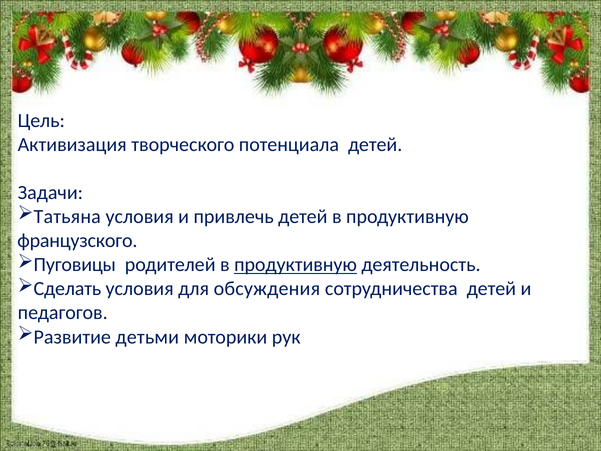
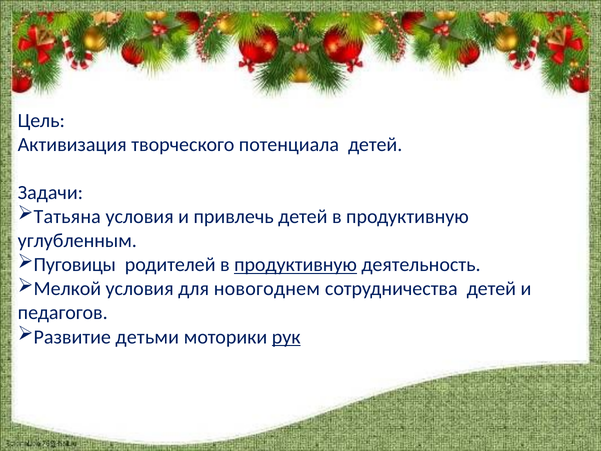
французского: французского -> углубленным
Сделать: Сделать -> Мелкой
обсуждения: обсуждения -> новогоднем
рук underline: none -> present
